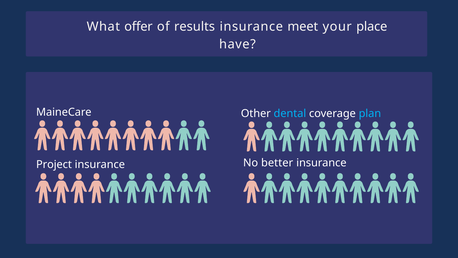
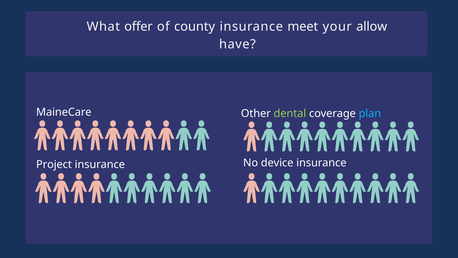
results: results -> county
place: place -> allow
dental colour: light blue -> light green
better: better -> device
